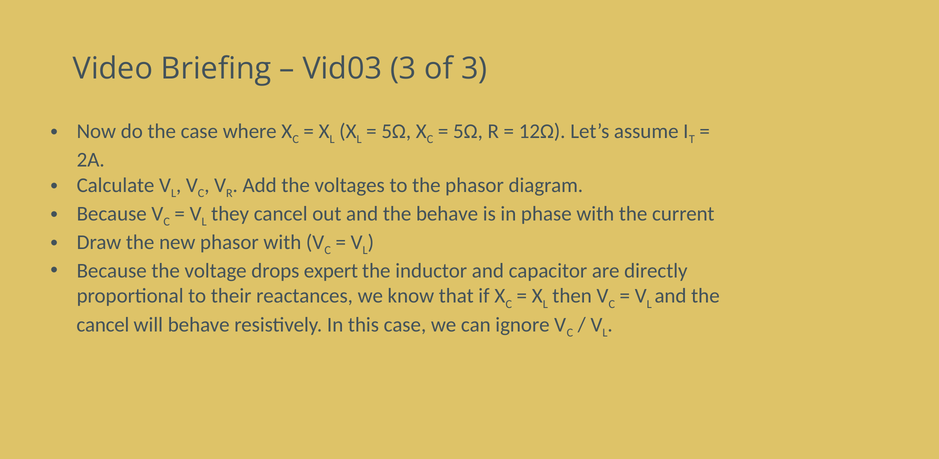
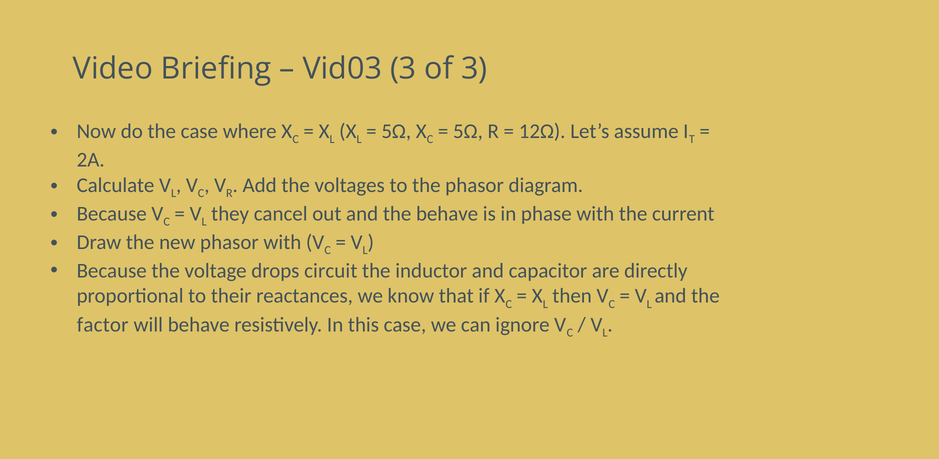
expert: expert -> circuit
cancel at (103, 325): cancel -> factor
